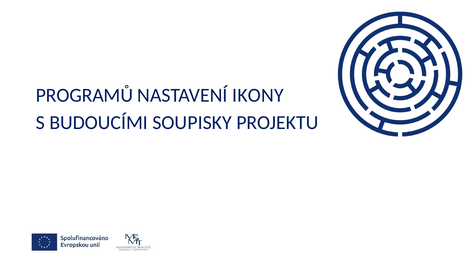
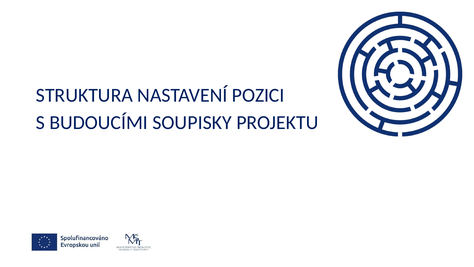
PROGRAMŮ: PROGRAMŮ -> STRUKTURA
IKONY: IKONY -> POZICI
